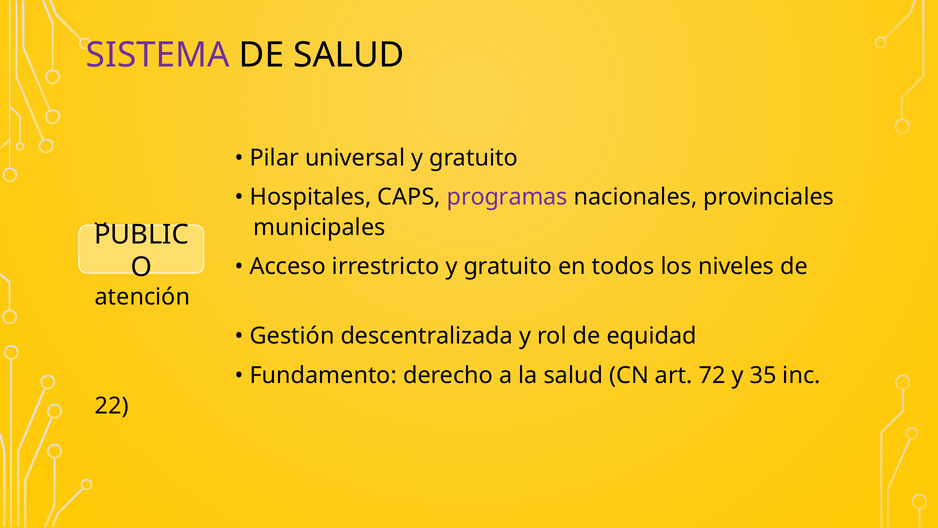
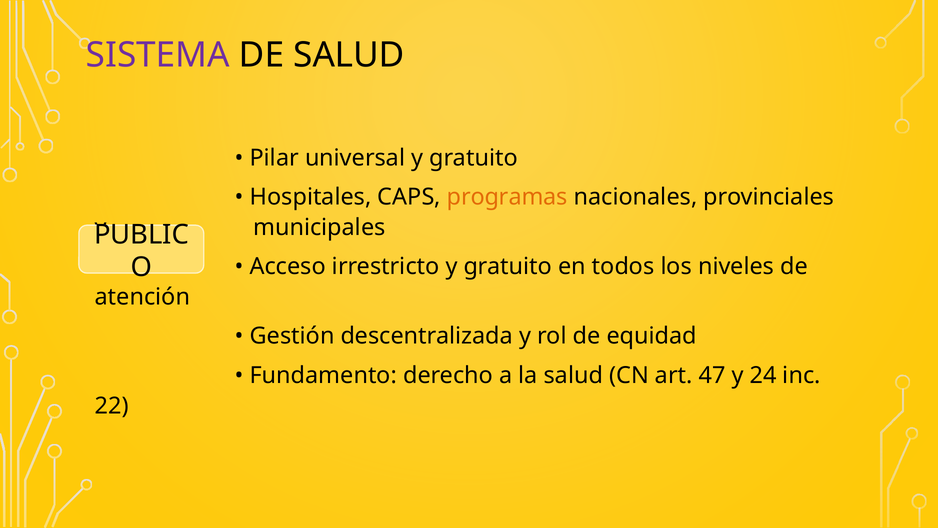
programas colour: purple -> orange
72: 72 -> 47
35: 35 -> 24
